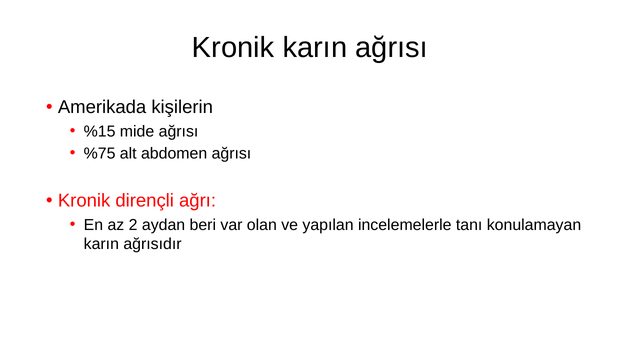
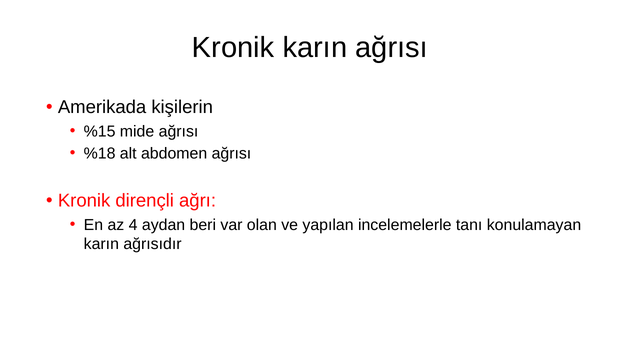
%75: %75 -> %18
2: 2 -> 4
